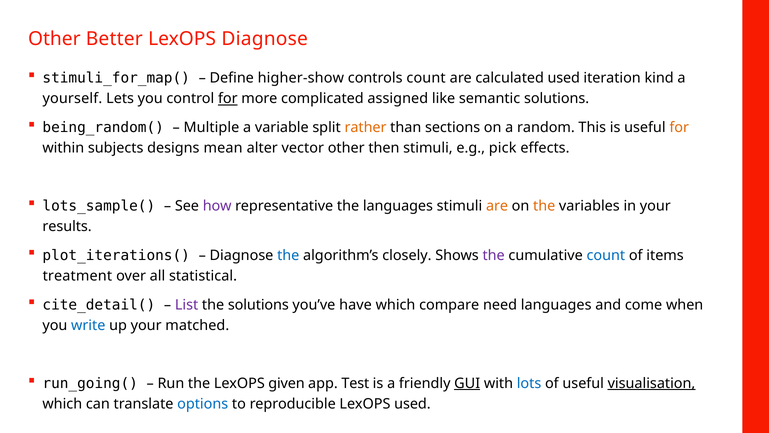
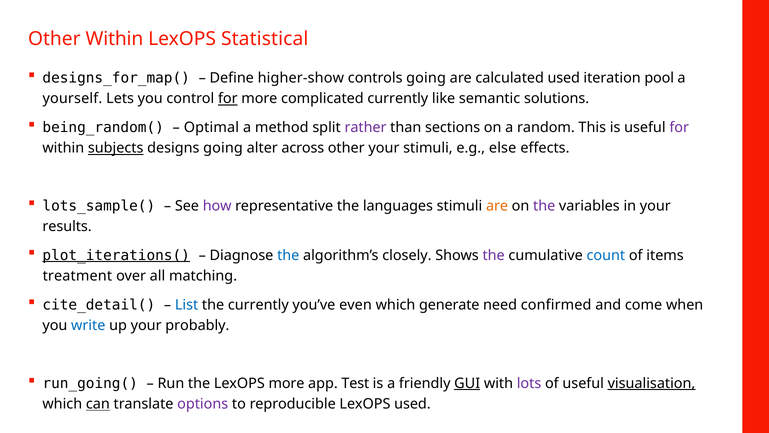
Other Better: Better -> Within
LexOPS Diagnose: Diagnose -> Statistical
stimuli_for_map(: stimuli_for_map( -> designs_for_map(
controls count: count -> going
kind: kind -> pool
complicated assigned: assigned -> currently
Multiple: Multiple -> Optimal
variable: variable -> method
rather colour: orange -> purple
for at (679, 127) colour: orange -> purple
subjects underline: none -> present
designs mean: mean -> going
vector: vector -> across
other then: then -> your
pick: pick -> else
the at (544, 206) colour: orange -> purple
plot_iterations( underline: none -> present
statistical: statistical -> matching
List colour: purple -> blue
the solutions: solutions -> currently
have: have -> even
compare: compare -> generate
need languages: languages -> confirmed
matched: matched -> probably
LexOPS given: given -> more
lots colour: blue -> purple
can underline: none -> present
options colour: blue -> purple
